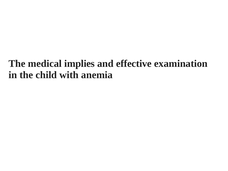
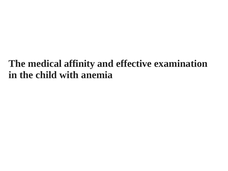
implies: implies -> affinity
